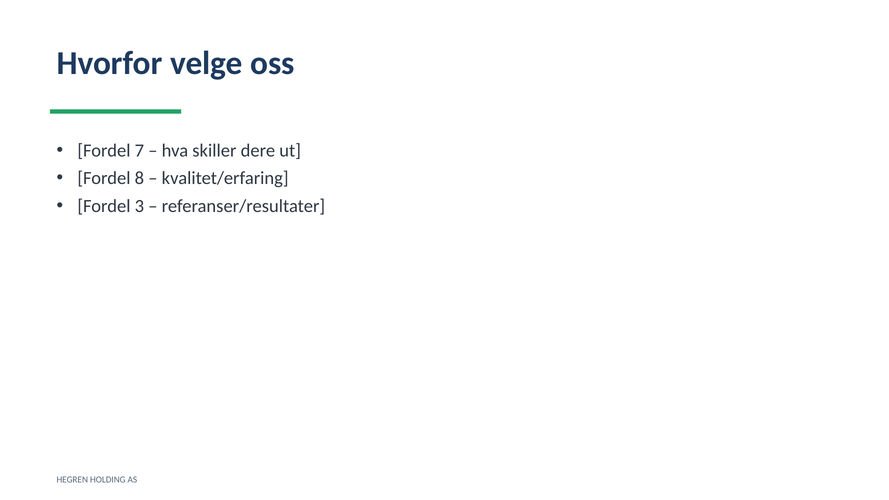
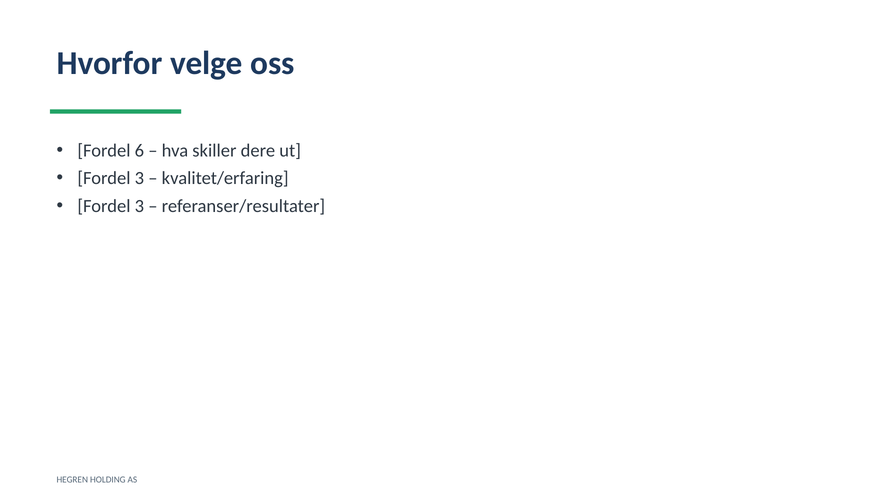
7: 7 -> 6
8 at (139, 178): 8 -> 3
